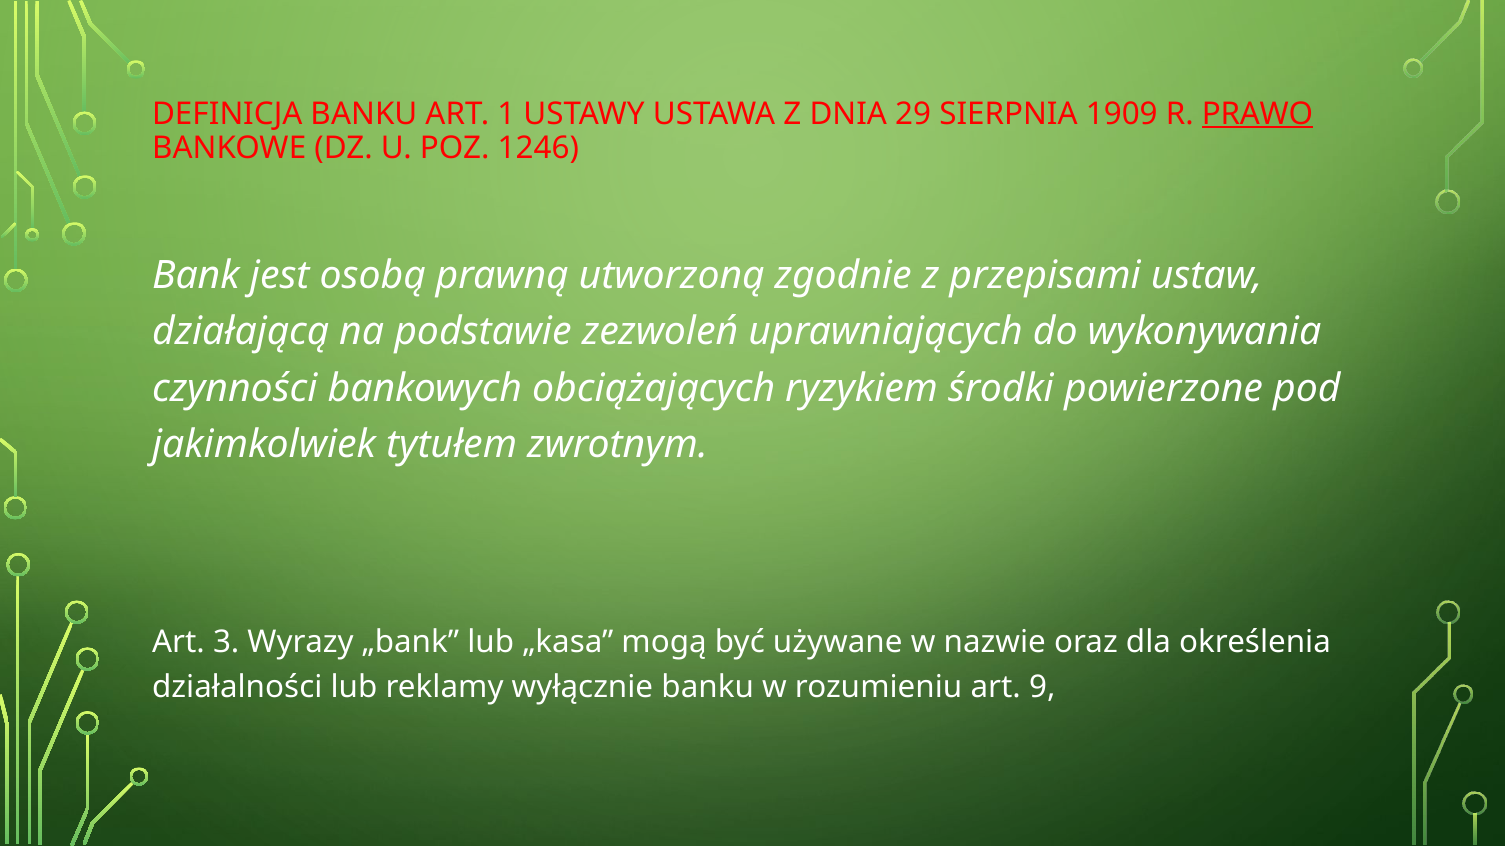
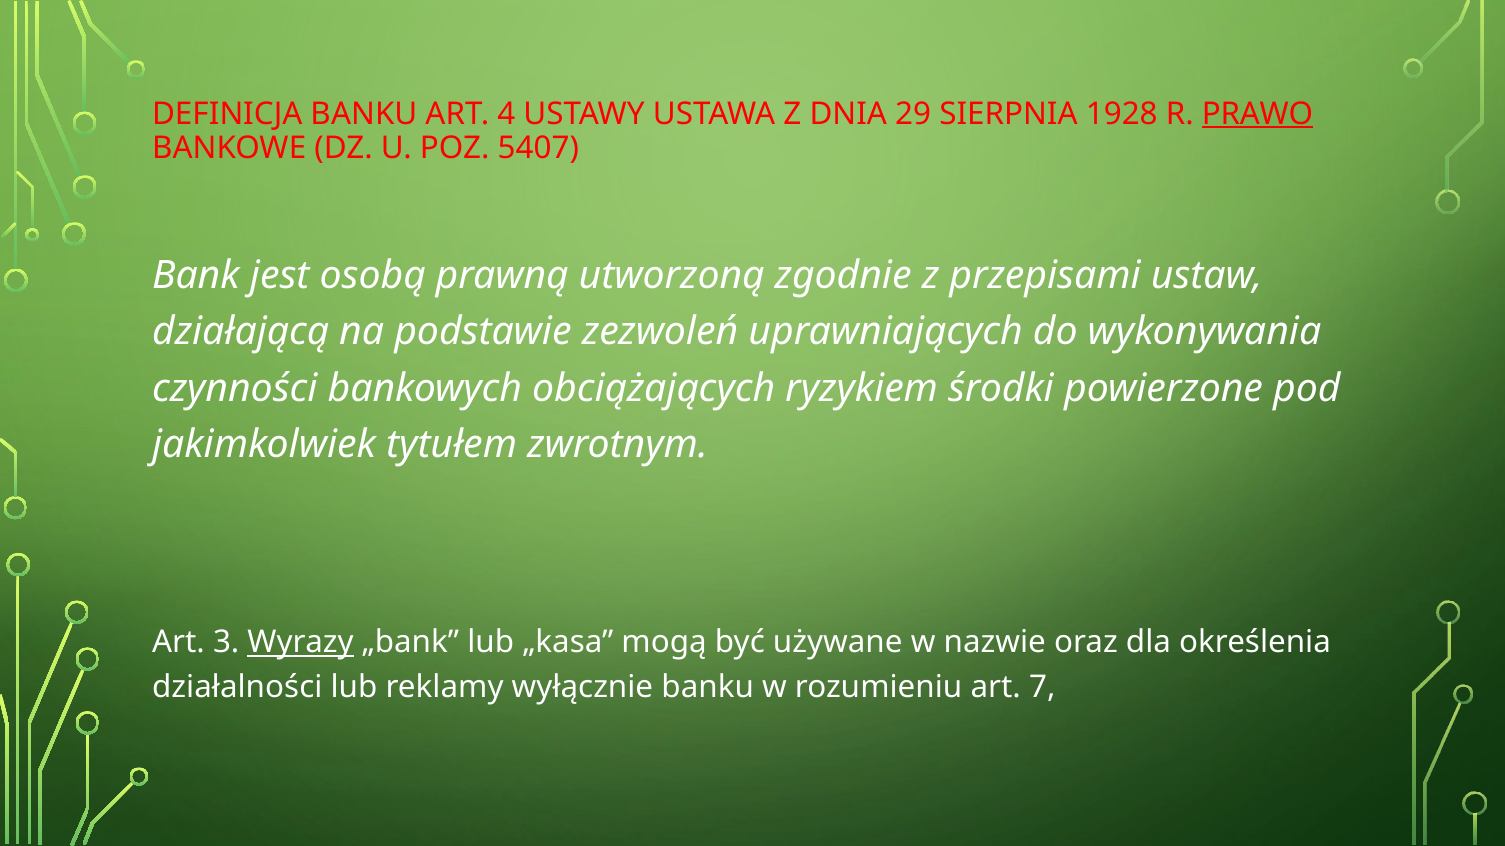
1: 1 -> 4
1909: 1909 -> 1928
1246: 1246 -> 5407
Wyrazy underline: none -> present
9: 9 -> 7
